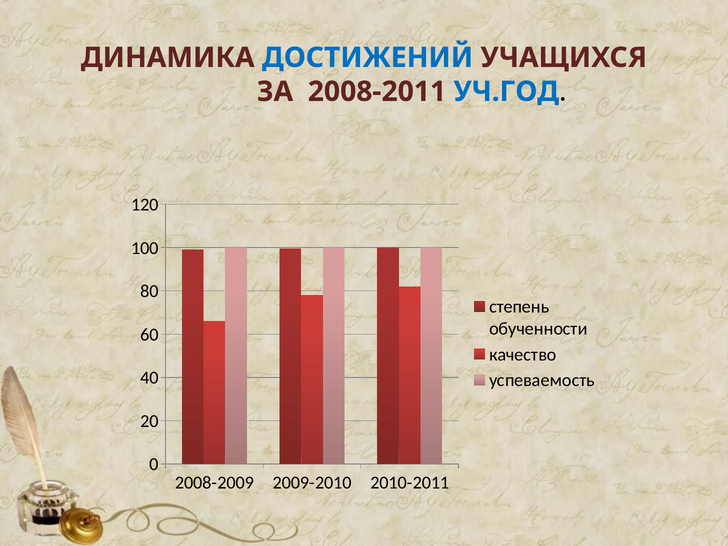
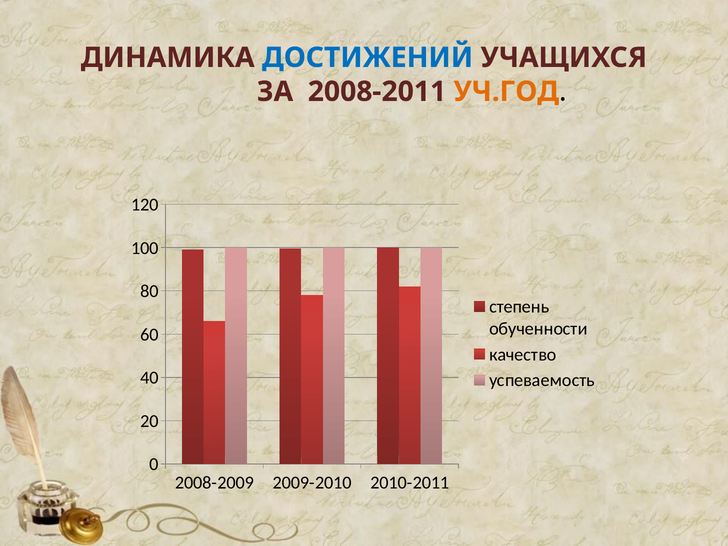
УЧ.ГОД colour: blue -> orange
